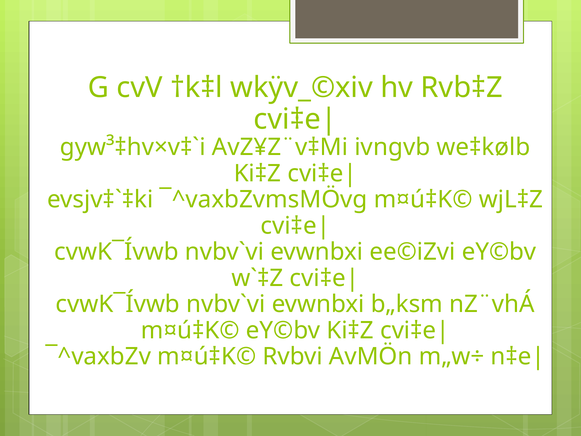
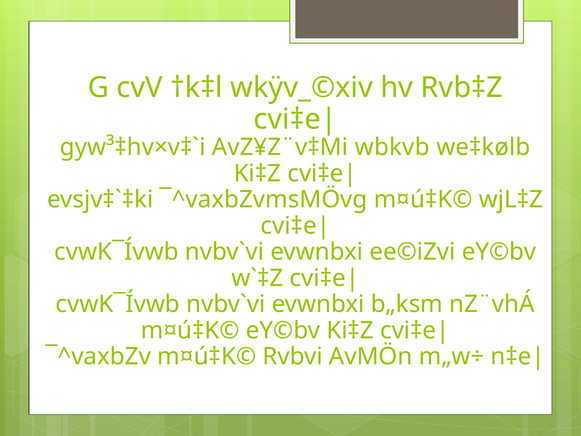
ivngvb: ivngvb -> wbkvb
